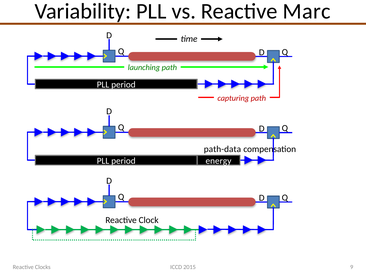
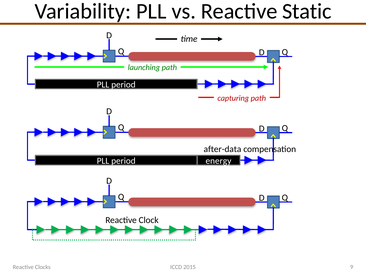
Marc: Marc -> Static
path-data: path-data -> after-data
